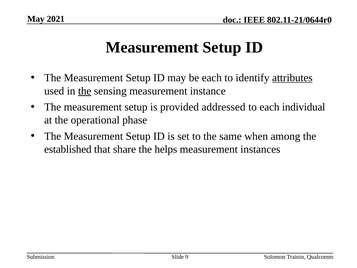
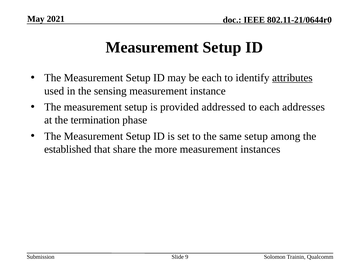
the at (85, 91) underline: present -> none
individual: individual -> addresses
operational: operational -> termination
same when: when -> setup
helps: helps -> more
